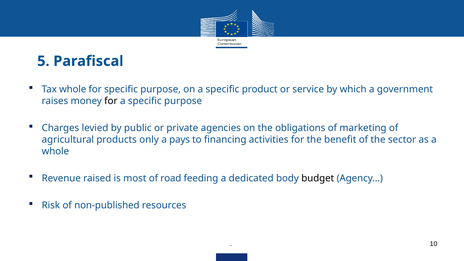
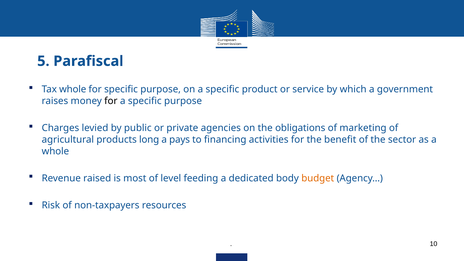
only: only -> long
road: road -> level
budget colour: black -> orange
non-published: non-published -> non-taxpayers
